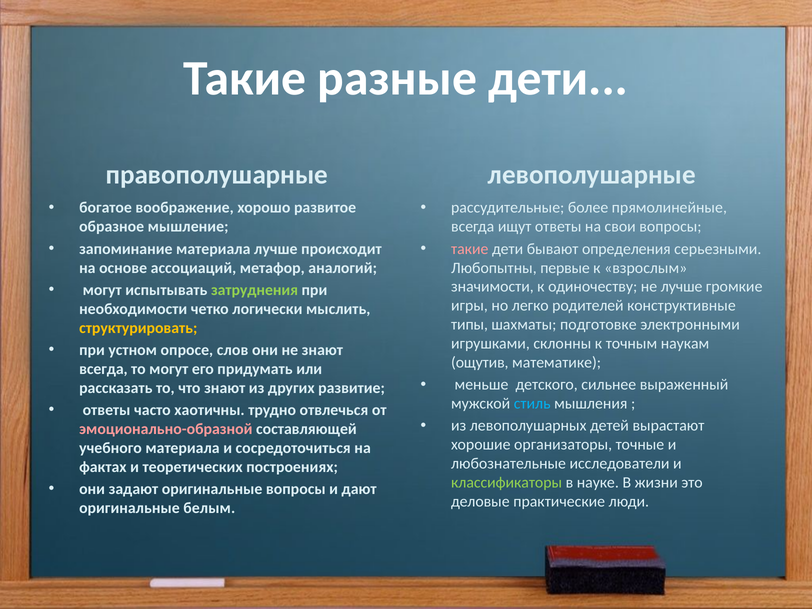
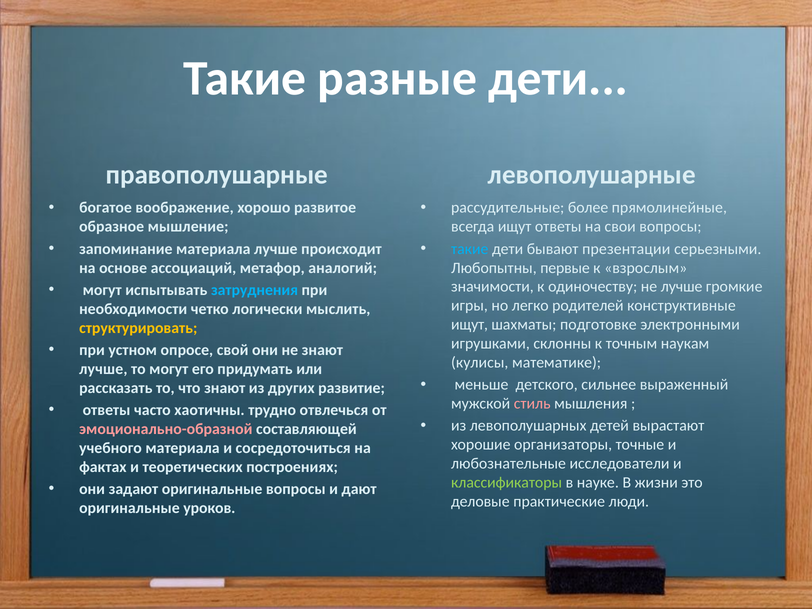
такие at (470, 249) colour: pink -> light blue
определения: определения -> презентации
затруднения colour: light green -> light blue
типы at (470, 325): типы -> ищут
слов: слов -> свой
ощутив: ощутив -> кулисы
всегда at (103, 369): всегда -> лучше
стиль colour: light blue -> pink
белым: белым -> уроков
